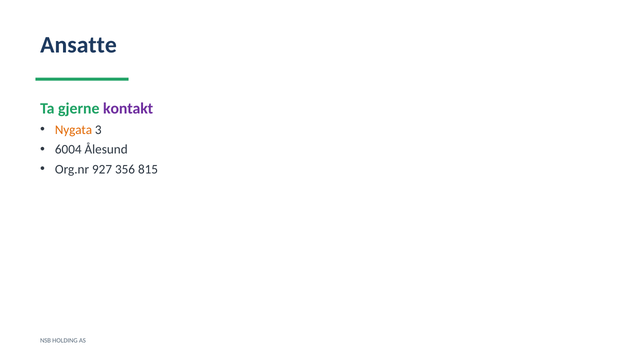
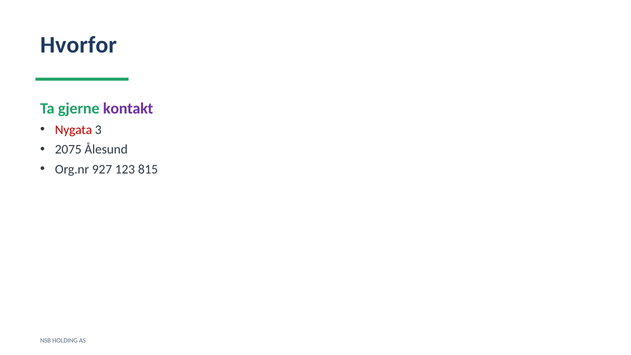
Ansatte: Ansatte -> Hvorfor
Nygata colour: orange -> red
6004: 6004 -> 2075
356: 356 -> 123
